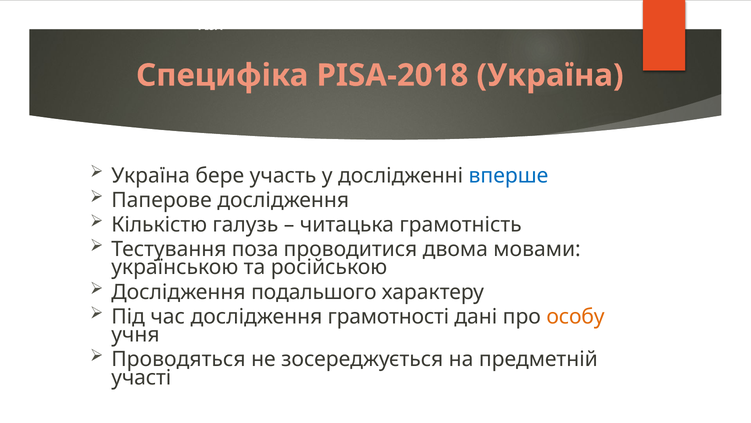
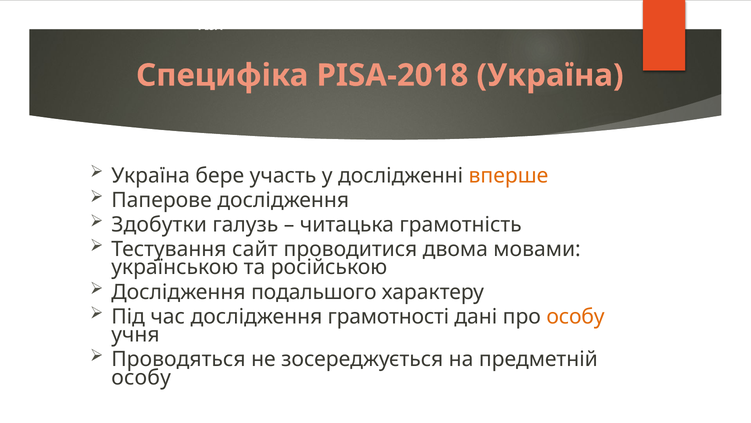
вперше colour: blue -> orange
Кількістю: Кількістю -> Здобутки
поза: поза -> сайт
участі at (141, 377): участі -> особу
